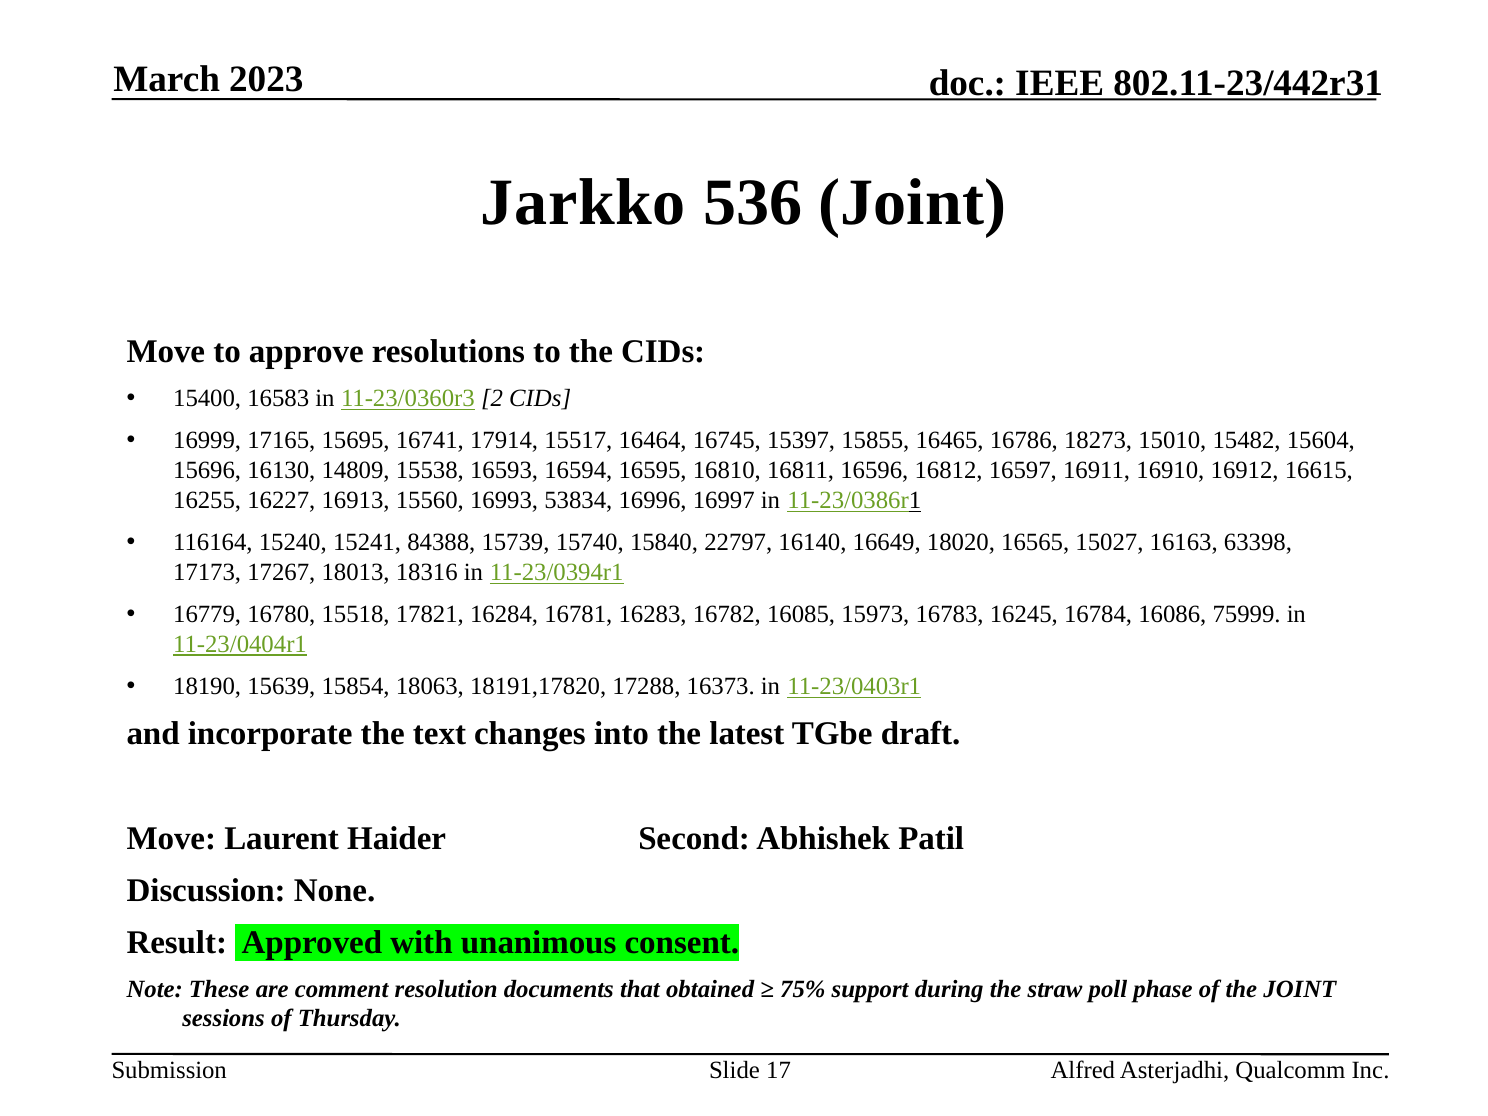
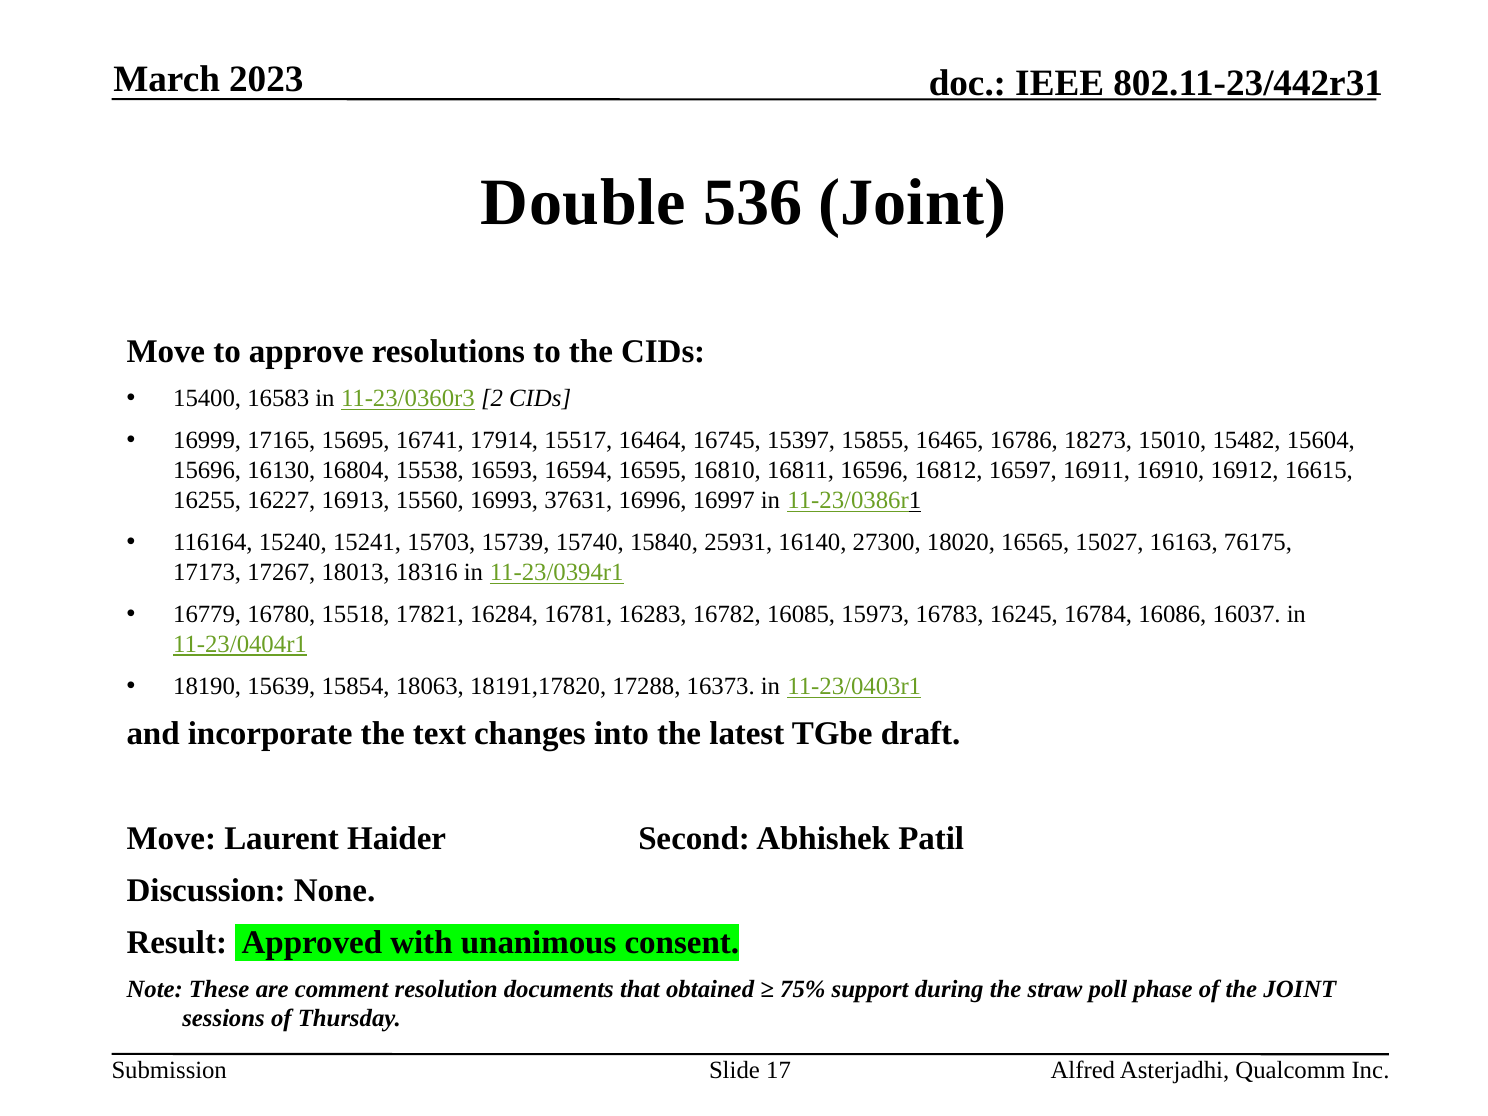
Jarkko: Jarkko -> Double
14809: 14809 -> 16804
53834: 53834 -> 37631
84388: 84388 -> 15703
22797: 22797 -> 25931
16649: 16649 -> 27300
63398: 63398 -> 76175
75999: 75999 -> 16037
